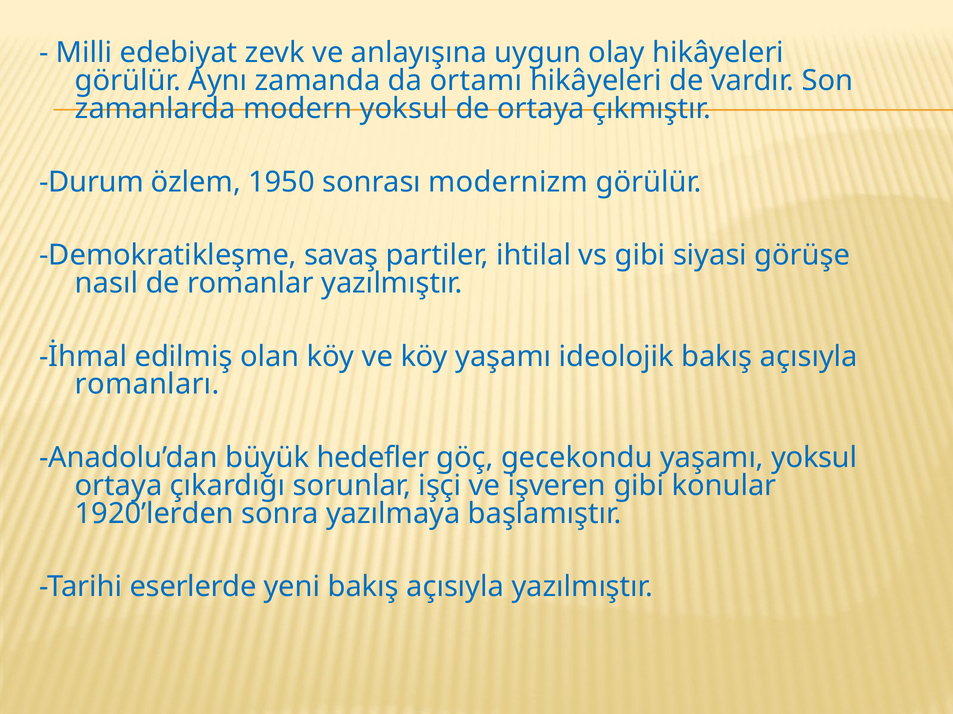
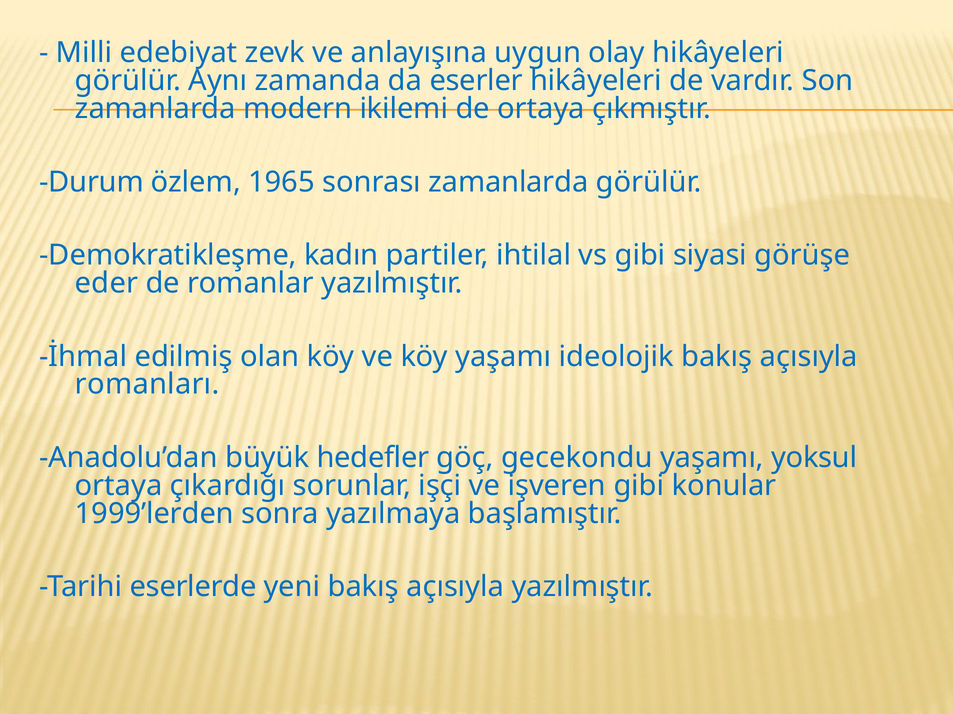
ortamı: ortamı -> eserler
modern yoksul: yoksul -> ikilemi
1950: 1950 -> 1965
sonrası modernizm: modernizm -> zamanlarda
savaş: savaş -> kadın
nasıl: nasıl -> eder
1920’lerden: 1920’lerden -> 1999’lerden
